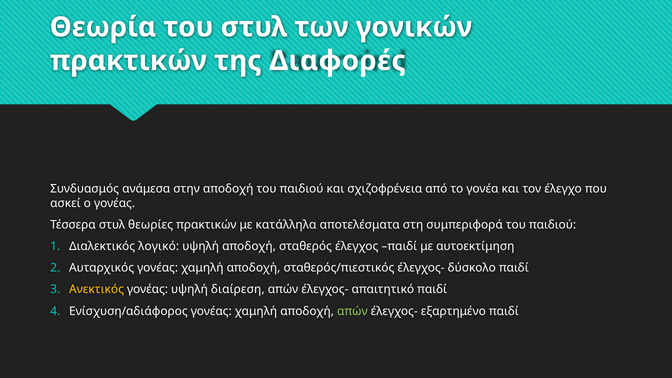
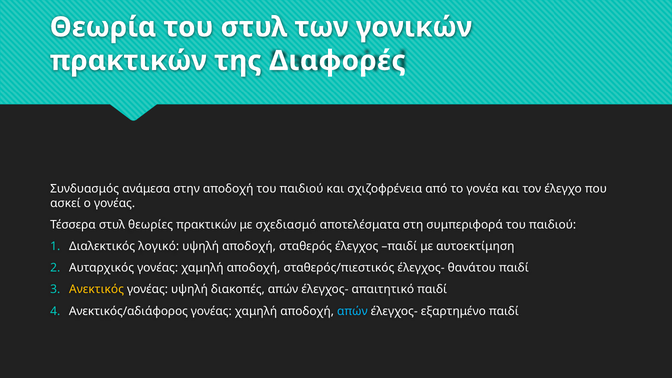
κατάλληλα: κατάλληλα -> σχεδιασμό
δύσκολο: δύσκολο -> θανάτου
διαίρεση: διαίρεση -> διακοπές
Ενίσχυση/αδιάφορος: Ενίσχυση/αδιάφορος -> Ανεκτικός/αδιάφορος
απών at (352, 311) colour: light green -> light blue
